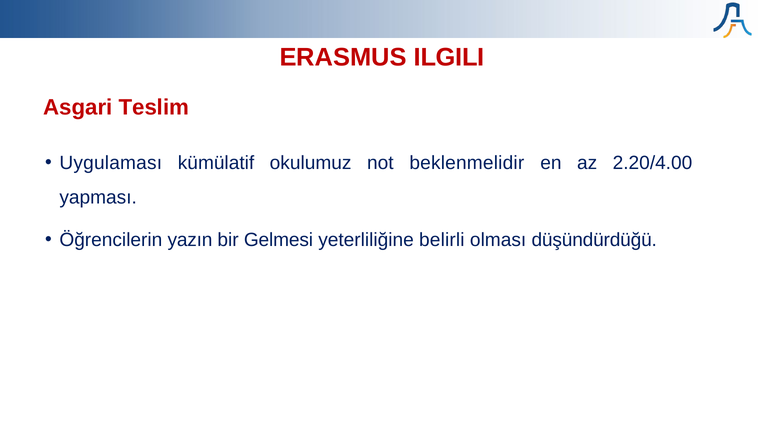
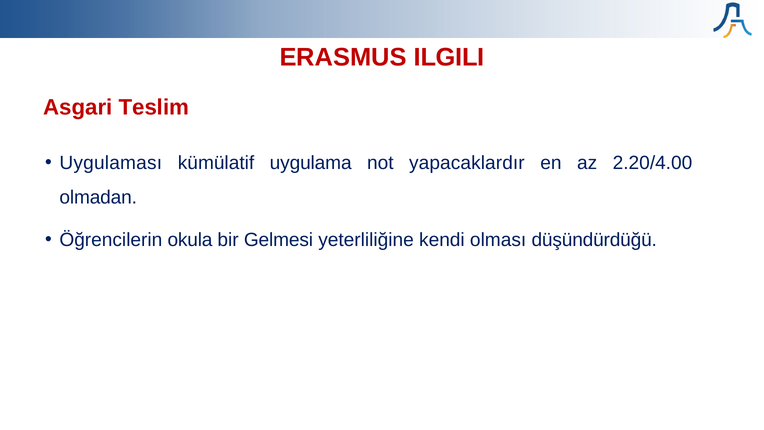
okulumuz: okulumuz -> uygulama
beklenmelidir: beklenmelidir -> yapacaklardır
yapması: yapması -> olmadan
yazın: yazın -> okula
belirli: belirli -> kendi
